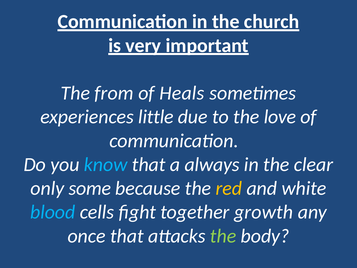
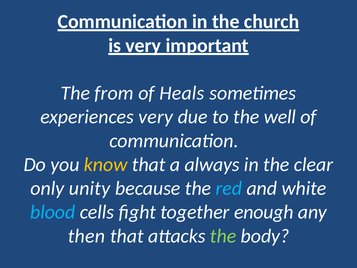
experiences little: little -> very
love: love -> well
know colour: light blue -> yellow
some: some -> unity
red colour: yellow -> light blue
growth: growth -> enough
once: once -> then
